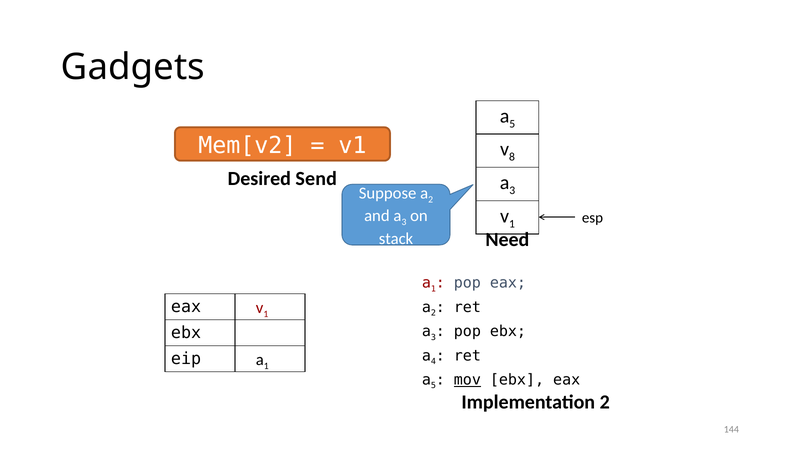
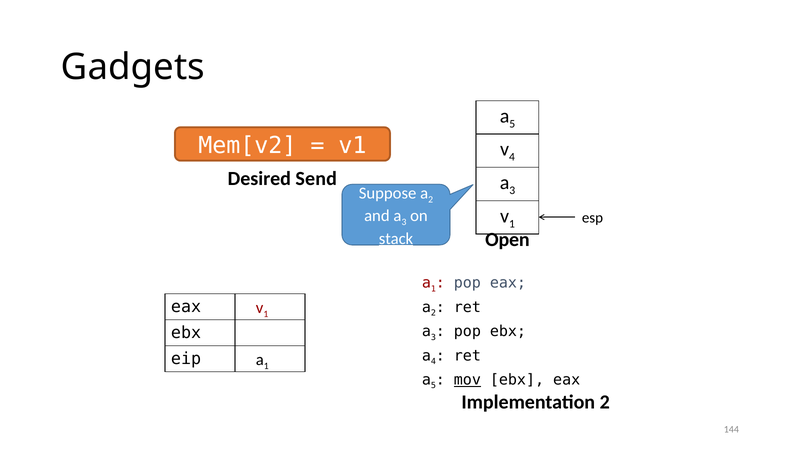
8 at (512, 157): 8 -> 4
Need: Need -> Open
stack underline: none -> present
